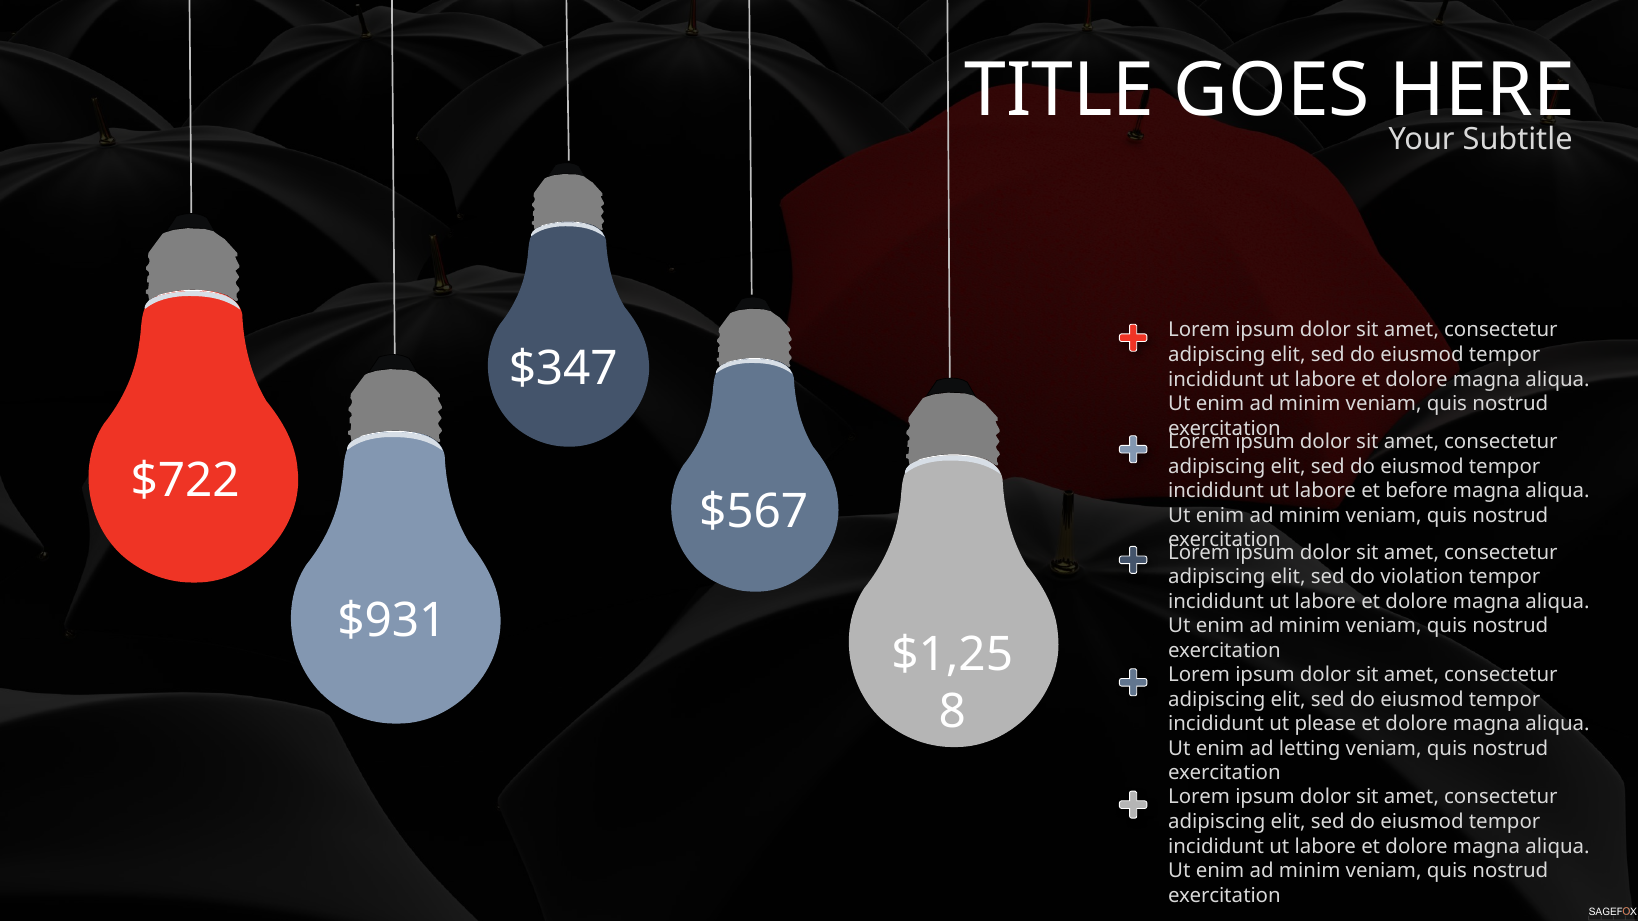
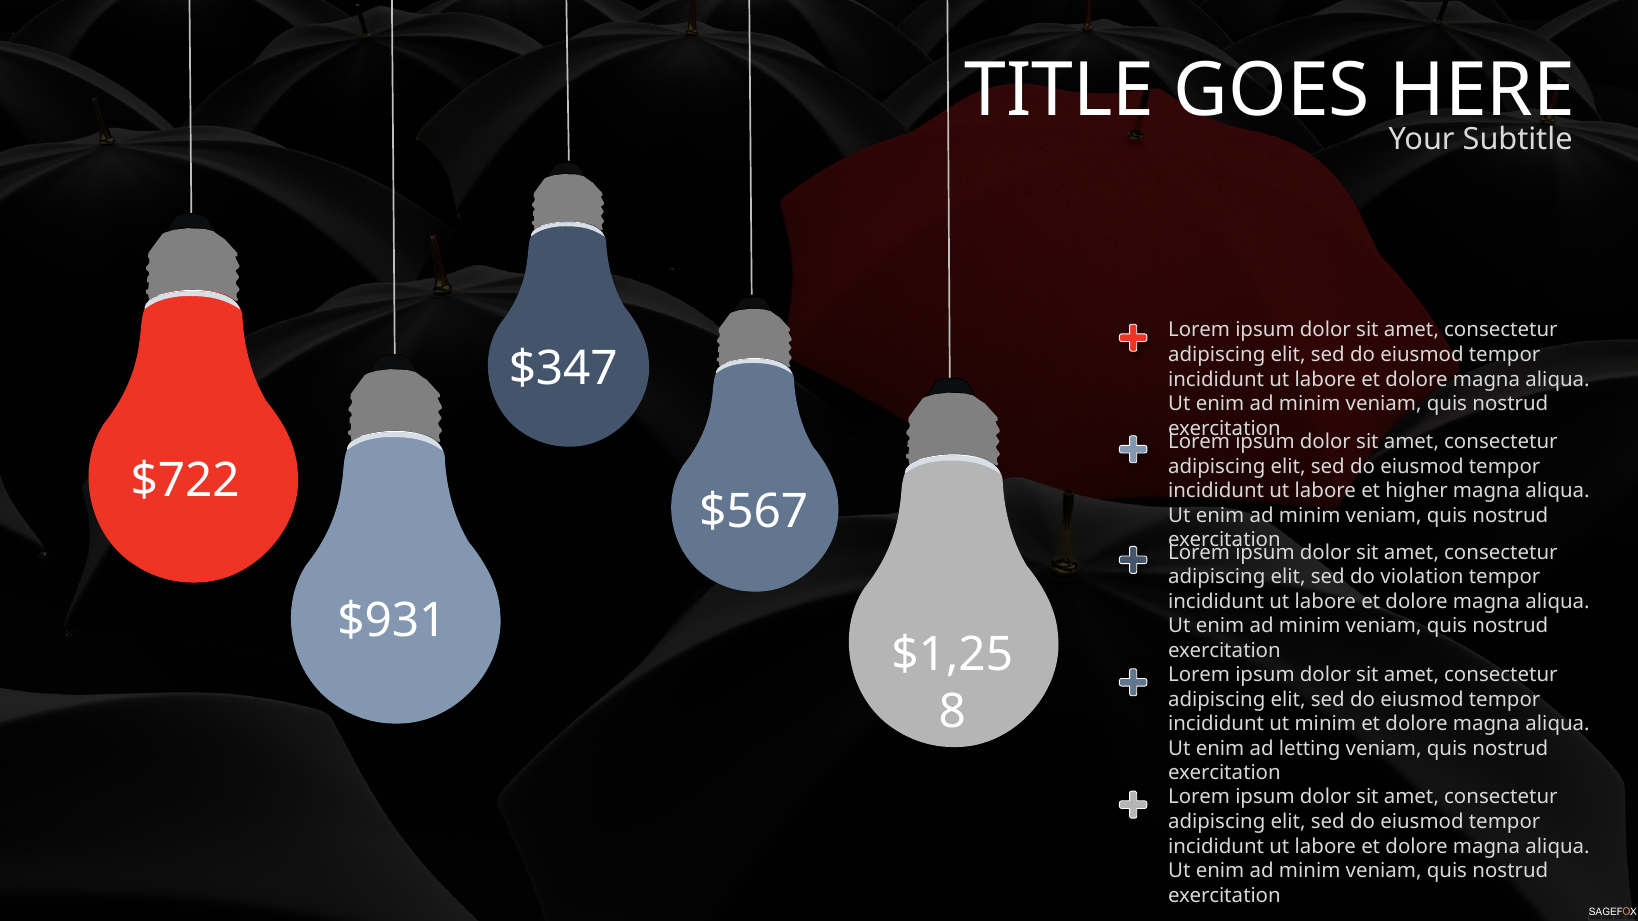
before: before -> higher
ut please: please -> minim
